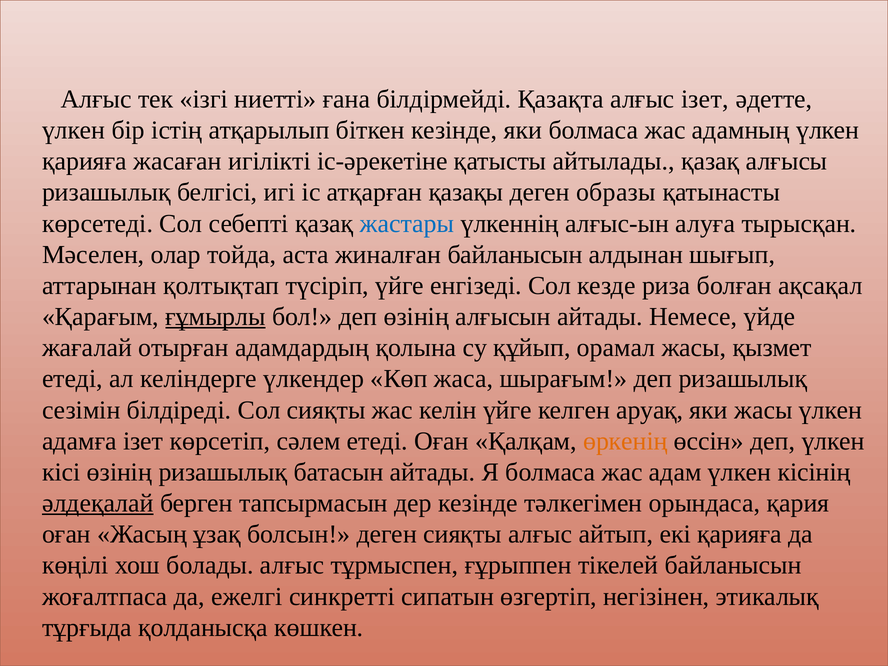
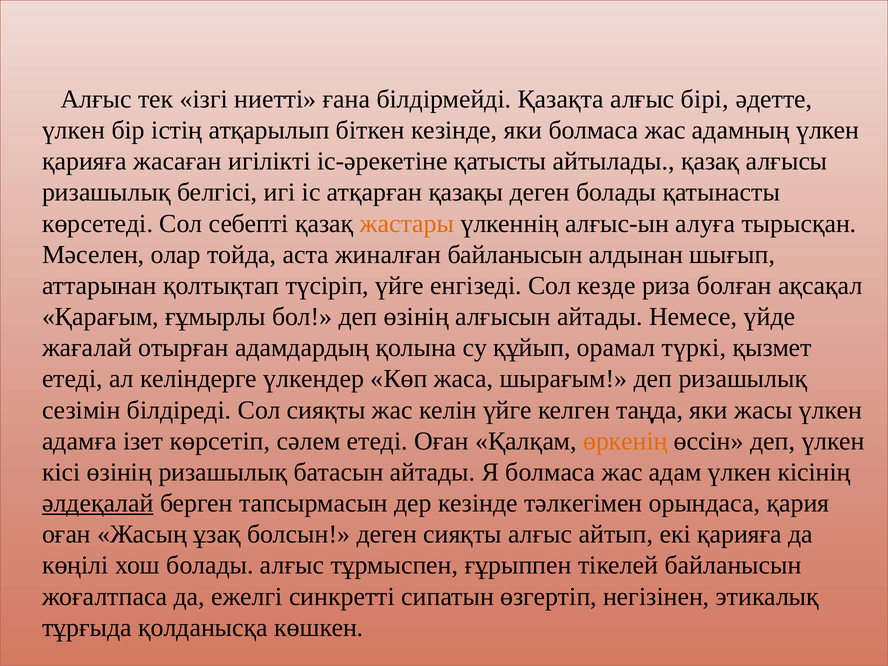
алғыс ізет: ізет -> бірі
деген образы: образы -> болады
жастары colour: blue -> orange
ғұмырлы underline: present -> none
орамал жасы: жасы -> түркі
аруақ: аруақ -> таңда
